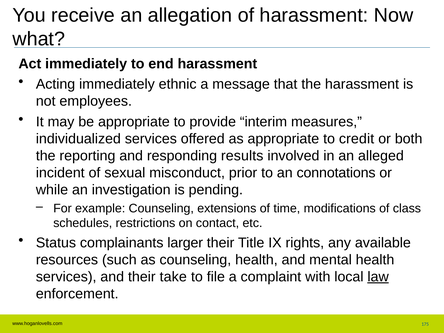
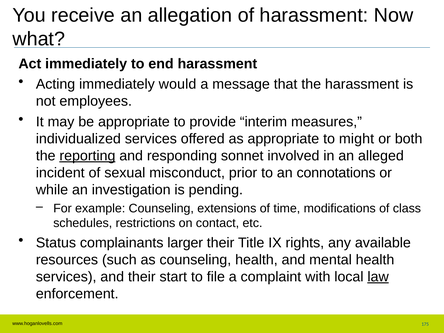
ethnic: ethnic -> would
credit: credit -> might
reporting underline: none -> present
results: results -> sonnet
take: take -> start
